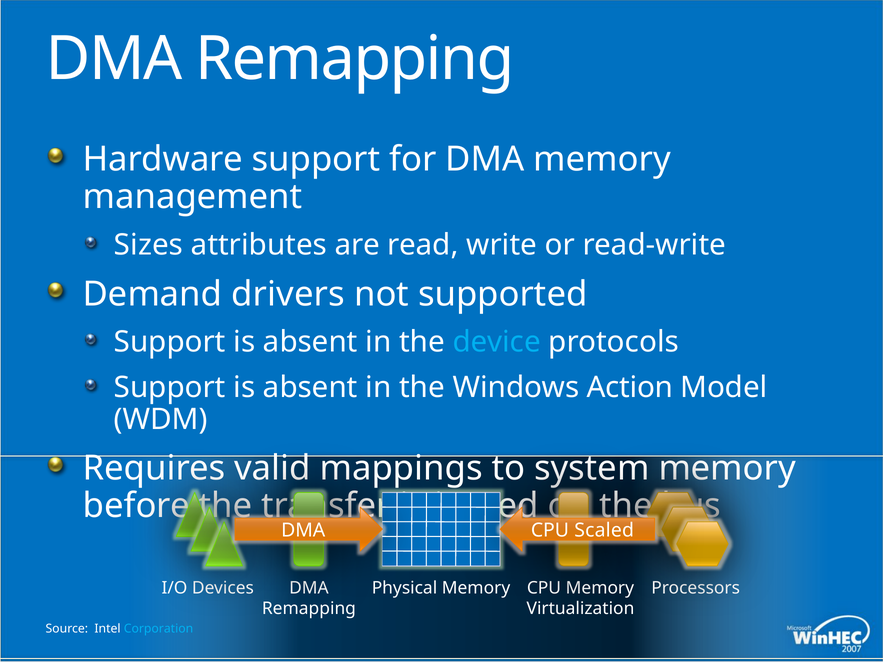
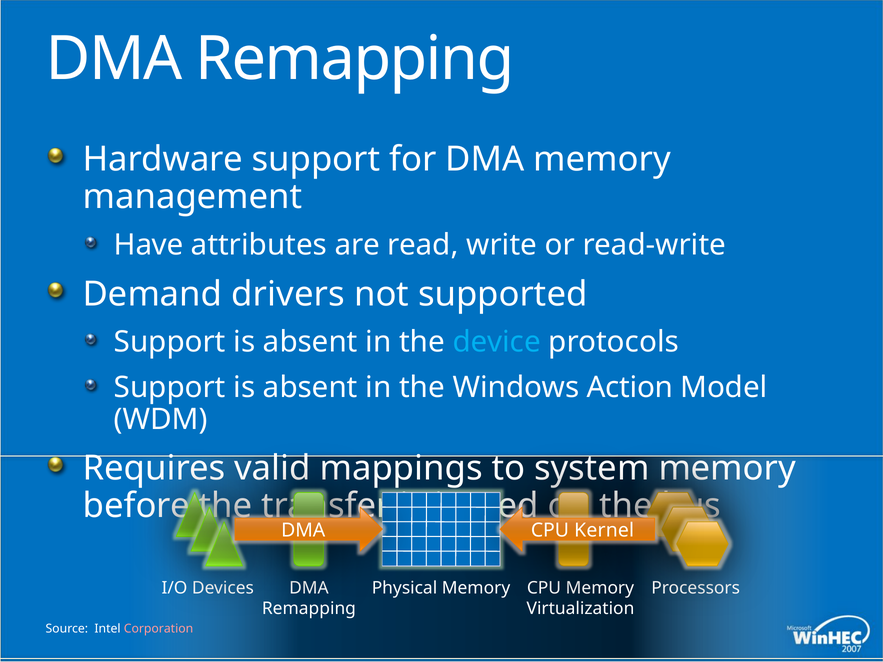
Sizes: Sizes -> Have
Scaled: Scaled -> Kernel
Corporation colour: light blue -> pink
